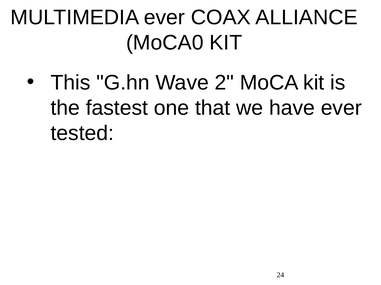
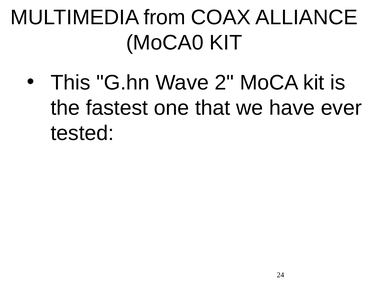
MULTIMEDIA ever: ever -> from
